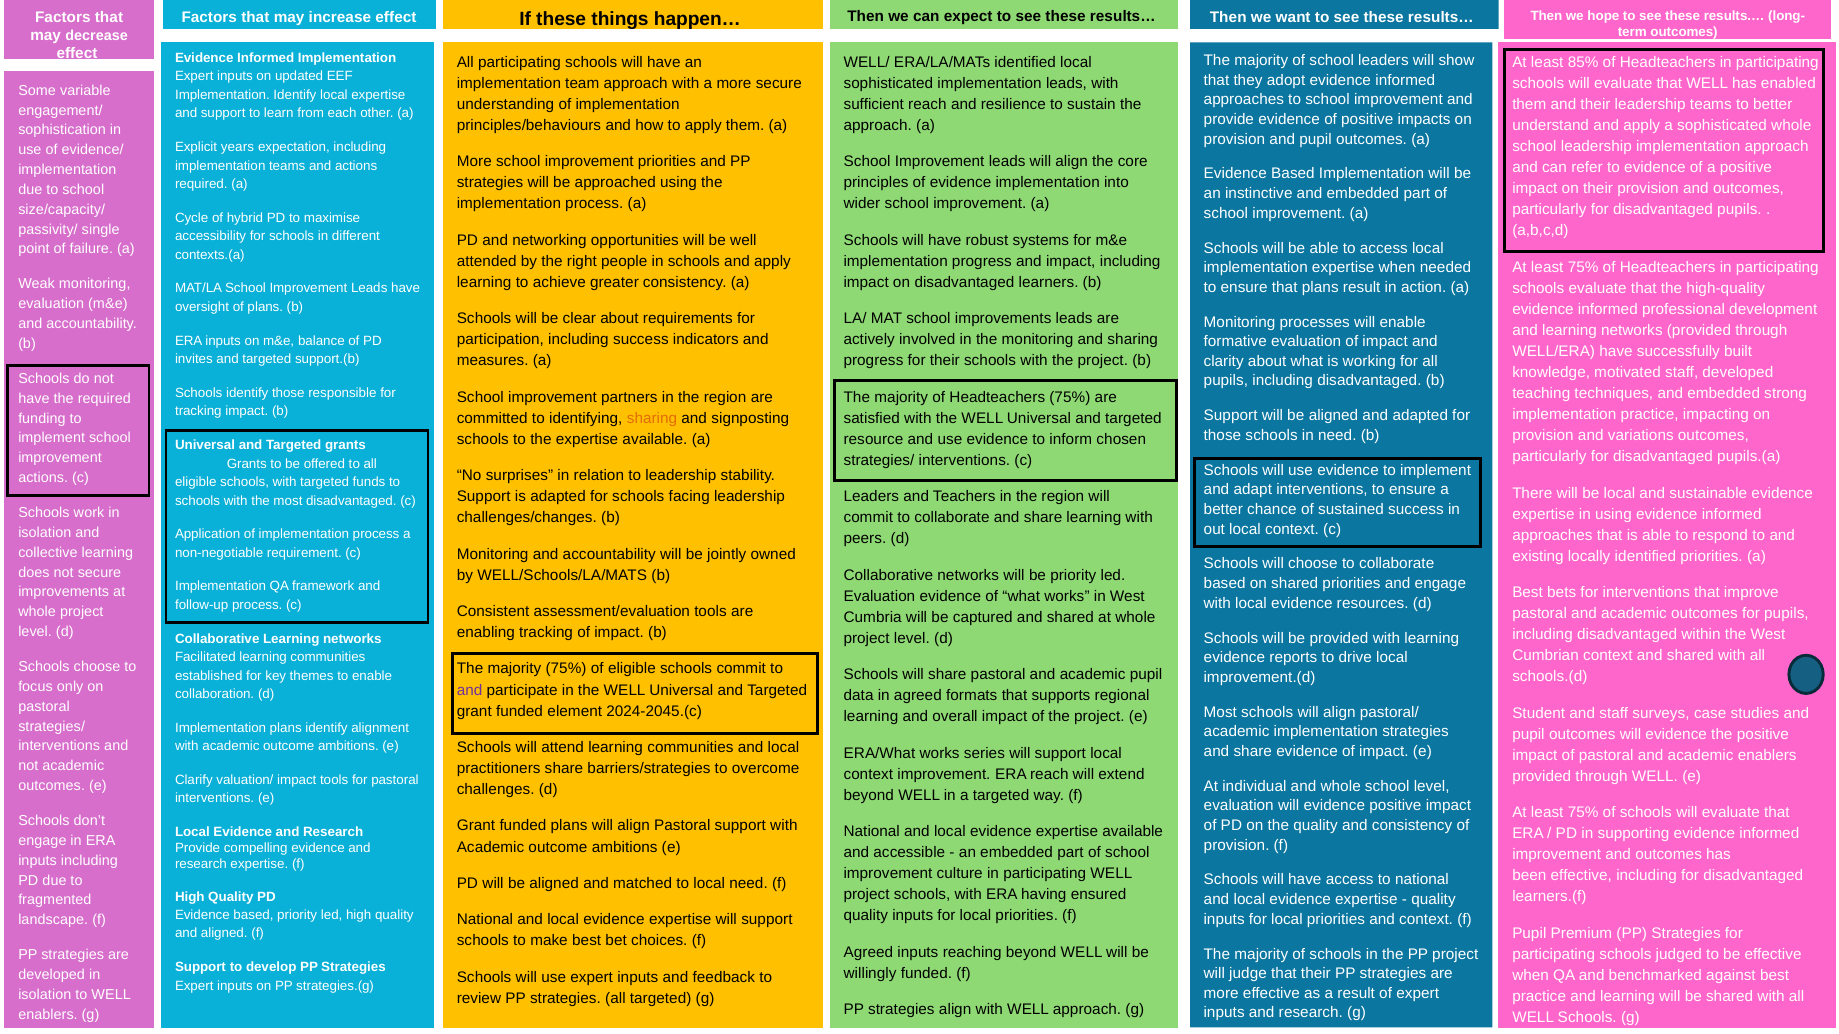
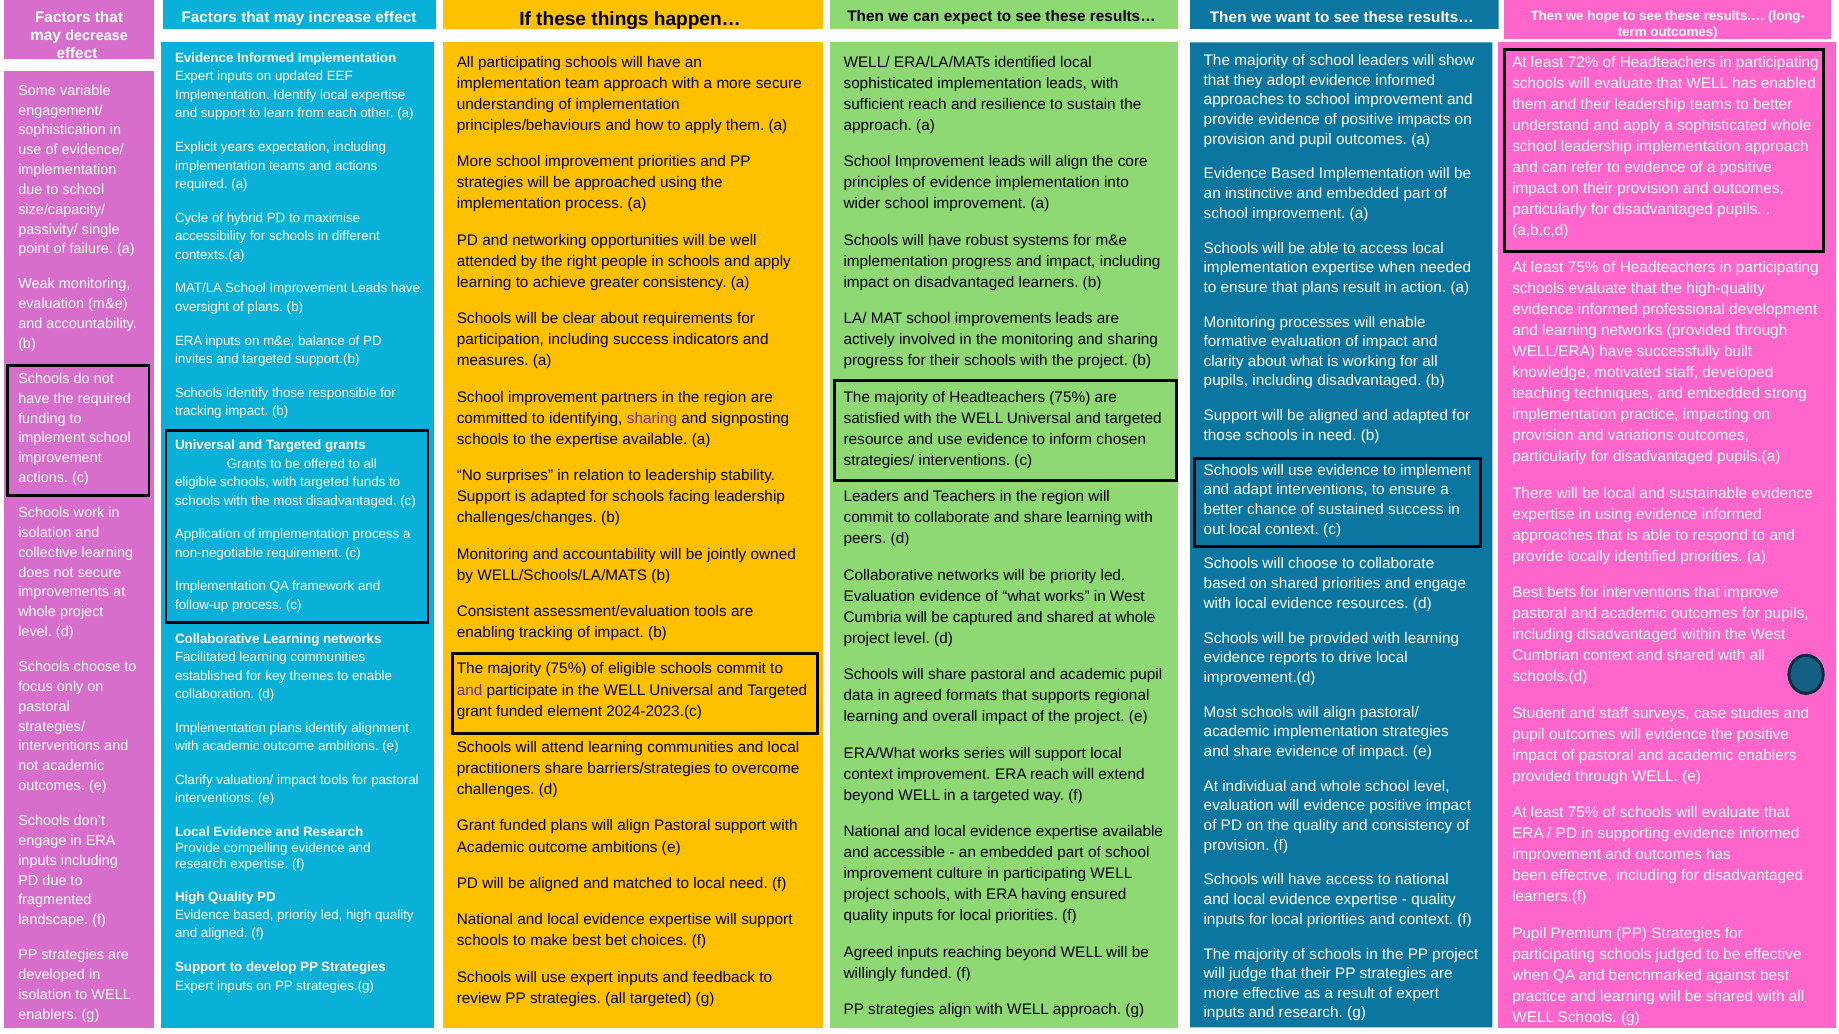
85%: 85% -> 72%
sharing at (652, 418) colour: orange -> purple
existing at (1538, 556): existing -> provide
2024-2045.(c: 2024-2045.(c -> 2024-2023.(c
